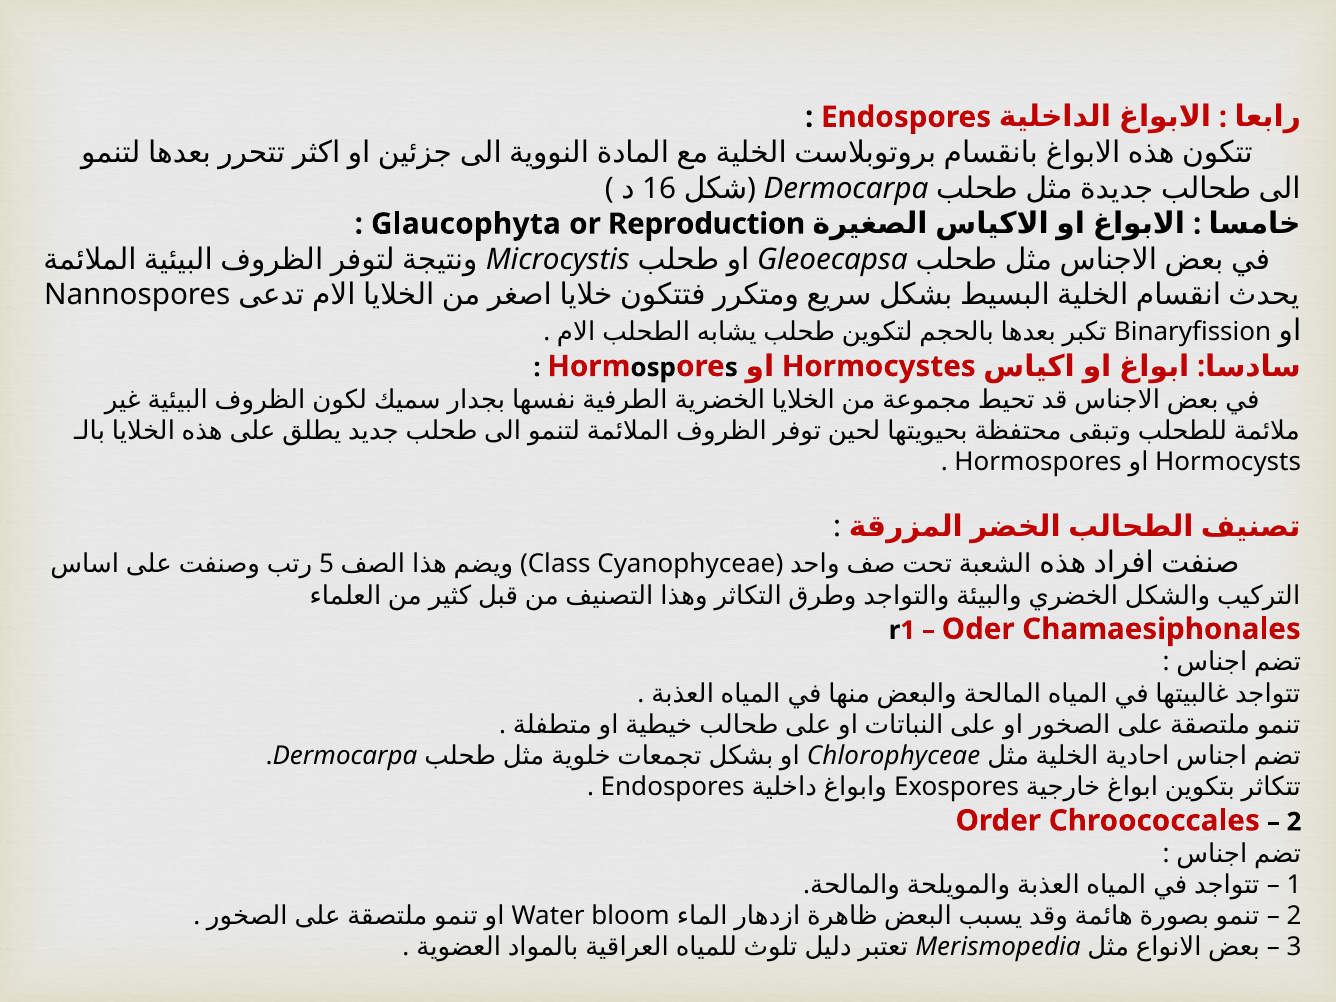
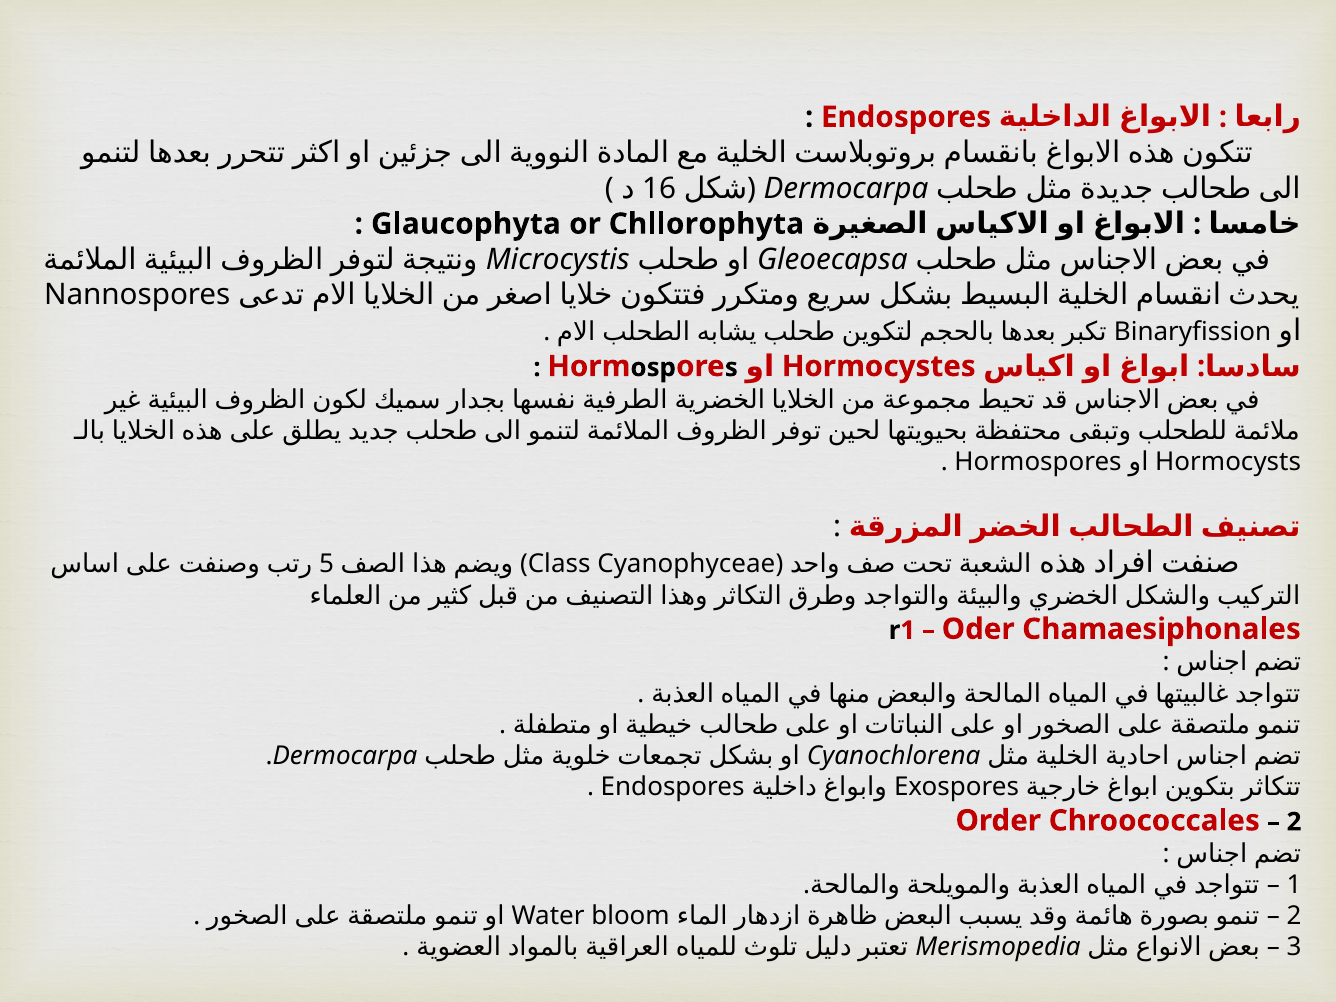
Reproduction: Reproduction -> Chllorophyta
Chlorophyceae: Chlorophyceae -> Cyanochlorena
